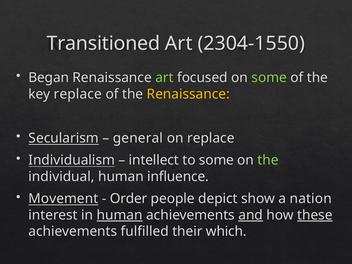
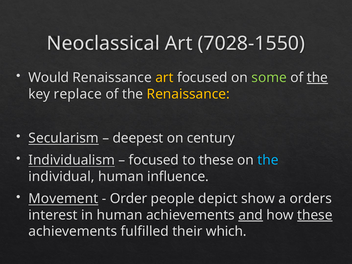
Transitioned: Transitioned -> Neoclassical
2304-1550: 2304-1550 -> 7028-1550
Began: Began -> Would
art at (164, 78) colour: light green -> yellow
the at (317, 78) underline: none -> present
general: general -> deepest
on replace: replace -> century
intellect at (154, 160): intellect -> focused
to some: some -> these
the at (268, 160) colour: light green -> light blue
nation: nation -> orders
human at (120, 215) underline: present -> none
